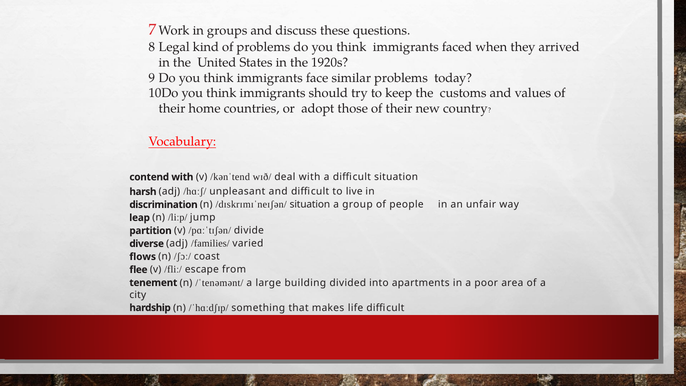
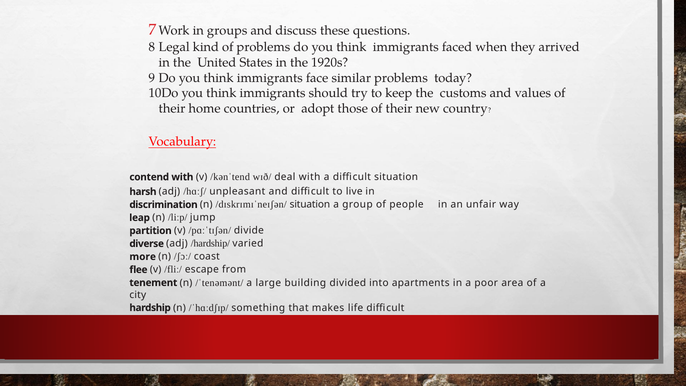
/families/: /families/ -> /hardship/
flows: flows -> more
